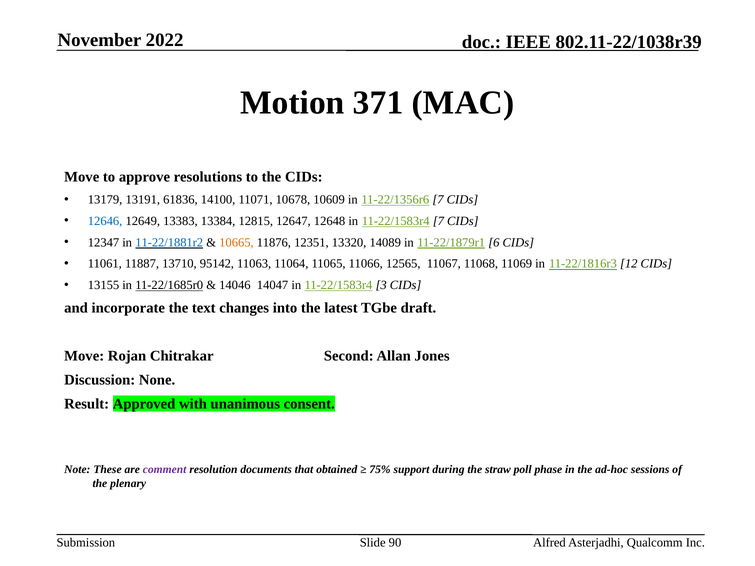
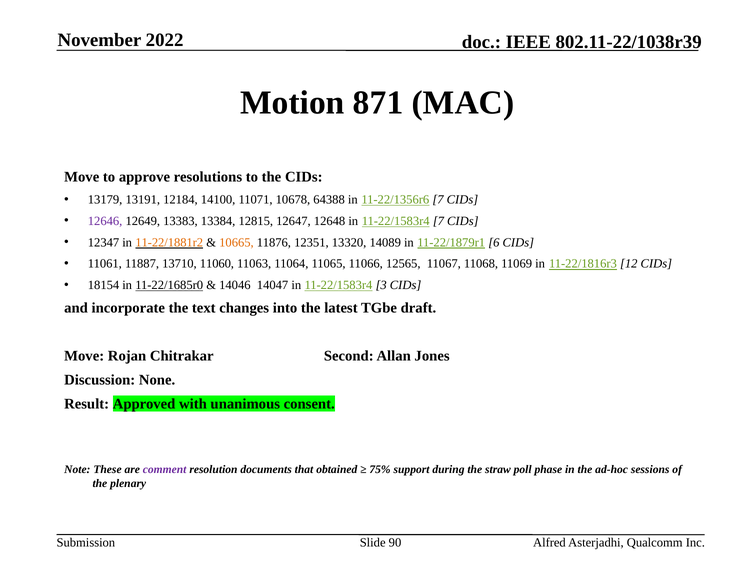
371: 371 -> 871
61836: 61836 -> 12184
10609: 10609 -> 64388
12646 colour: blue -> purple
11-22/1881r2 colour: blue -> orange
95142: 95142 -> 11060
13155: 13155 -> 18154
